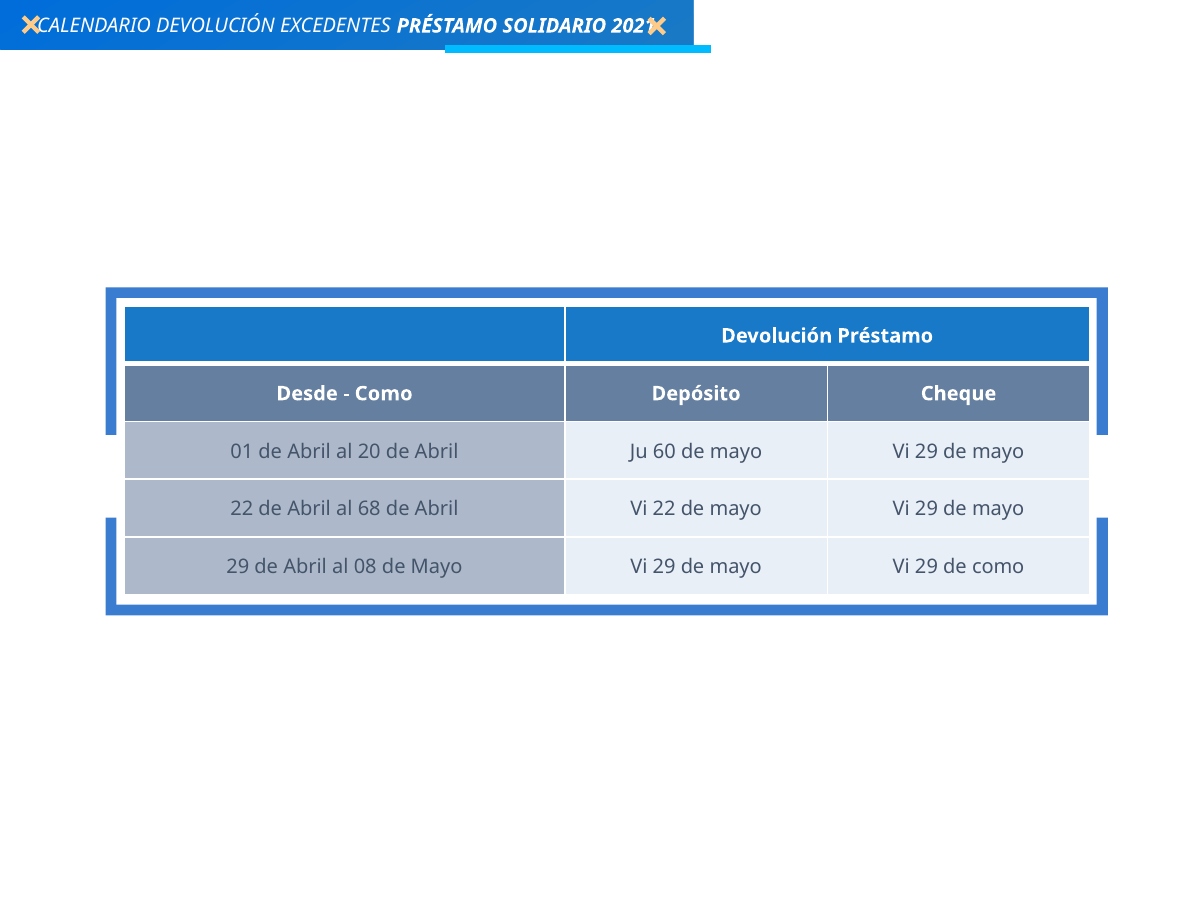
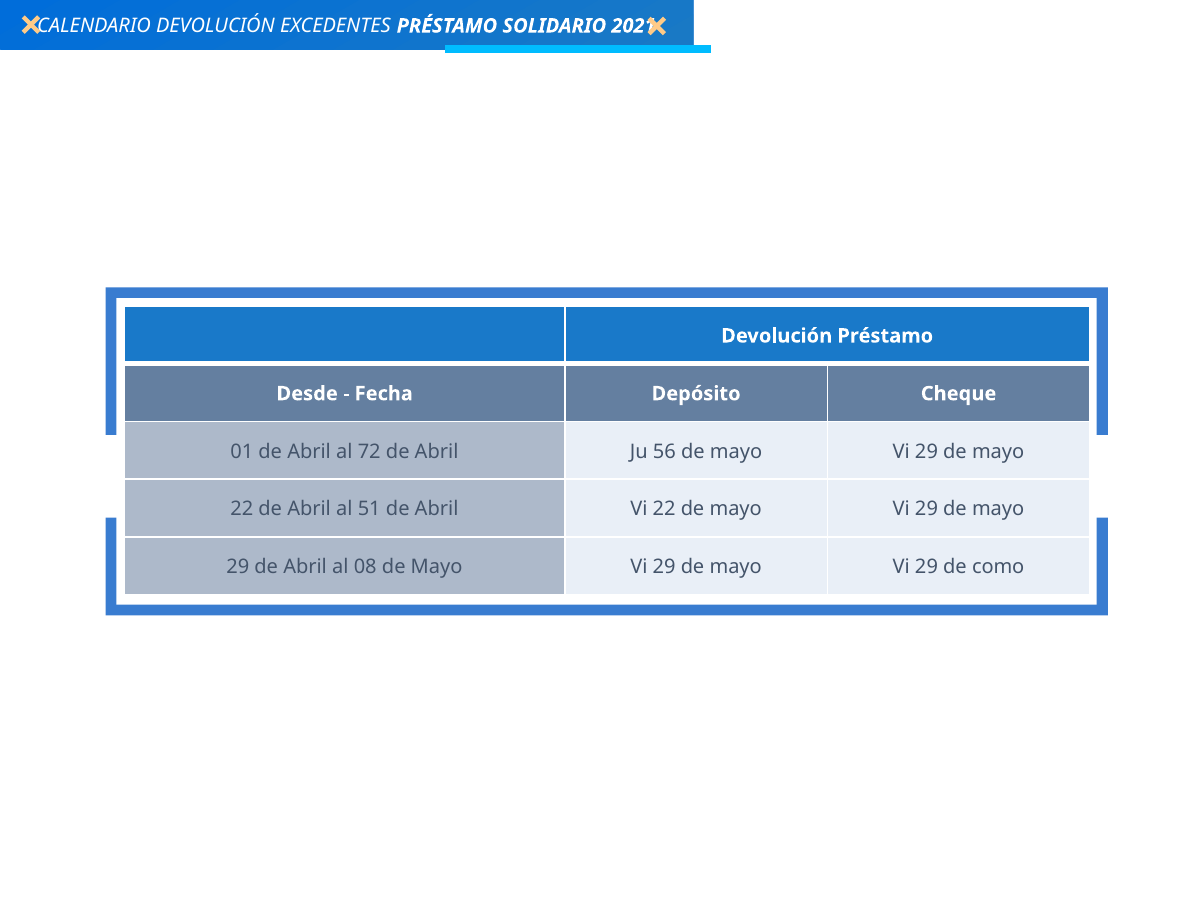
Como at (384, 394): Como -> Fecha
20: 20 -> 72
60: 60 -> 56
68: 68 -> 51
